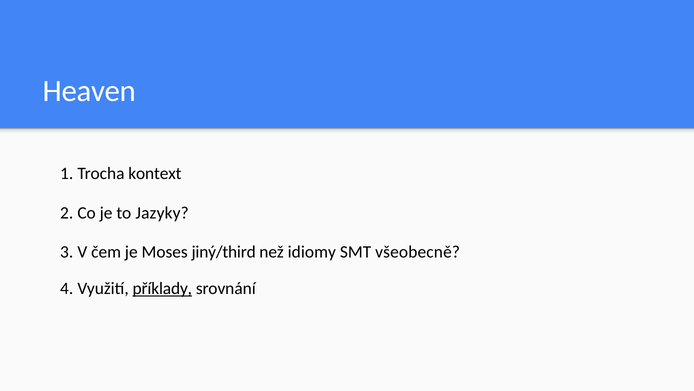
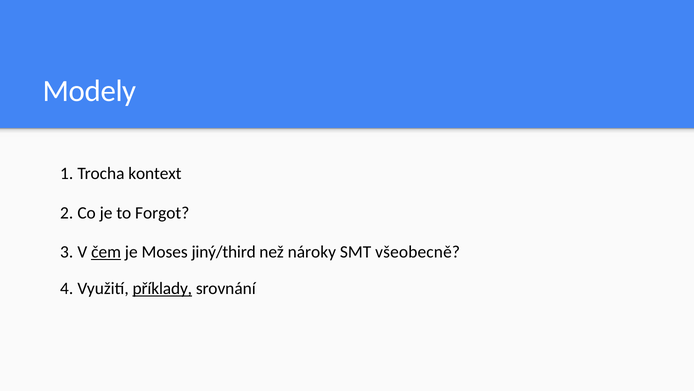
Heaven: Heaven -> Modely
Jazyky: Jazyky -> Forgot
čem underline: none -> present
idiomy: idiomy -> nároky
